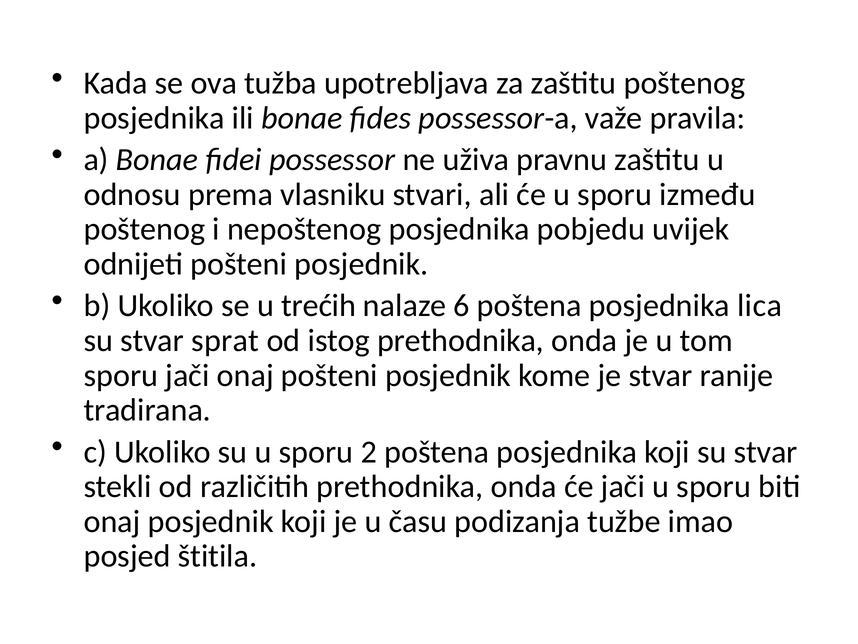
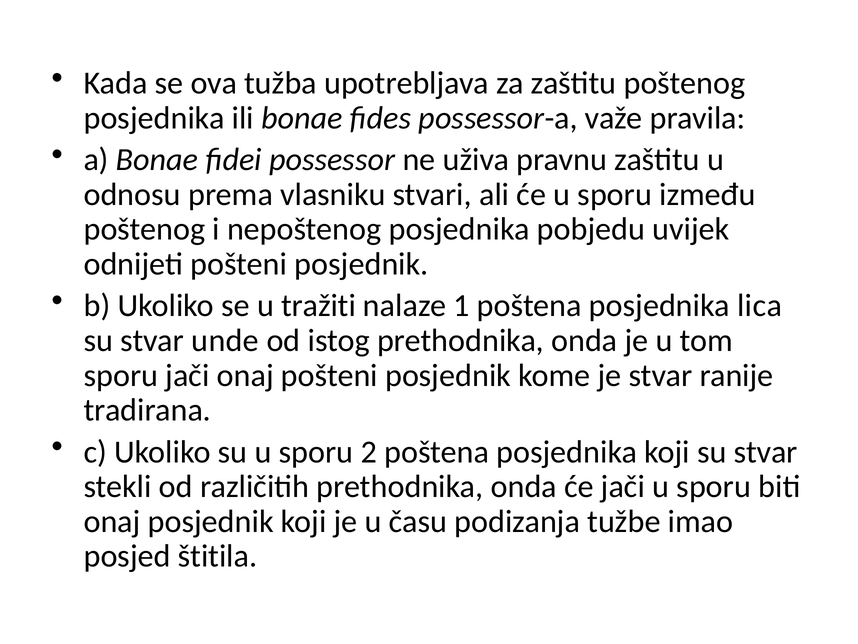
trećih: trećih -> tražiti
6: 6 -> 1
sprat: sprat -> unde
